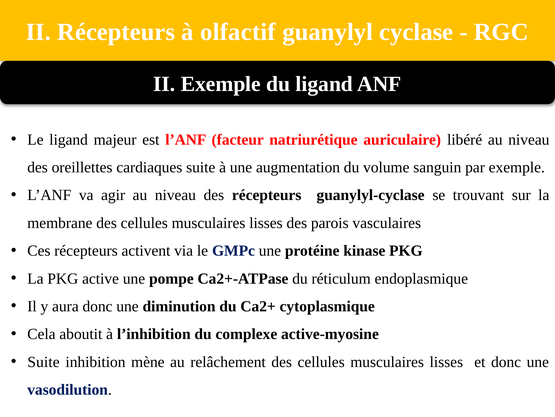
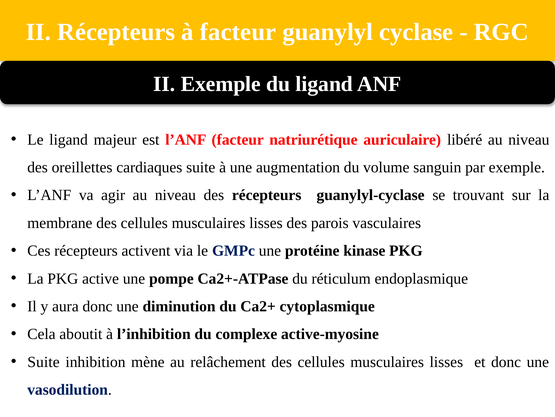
à olfactif: olfactif -> facteur
